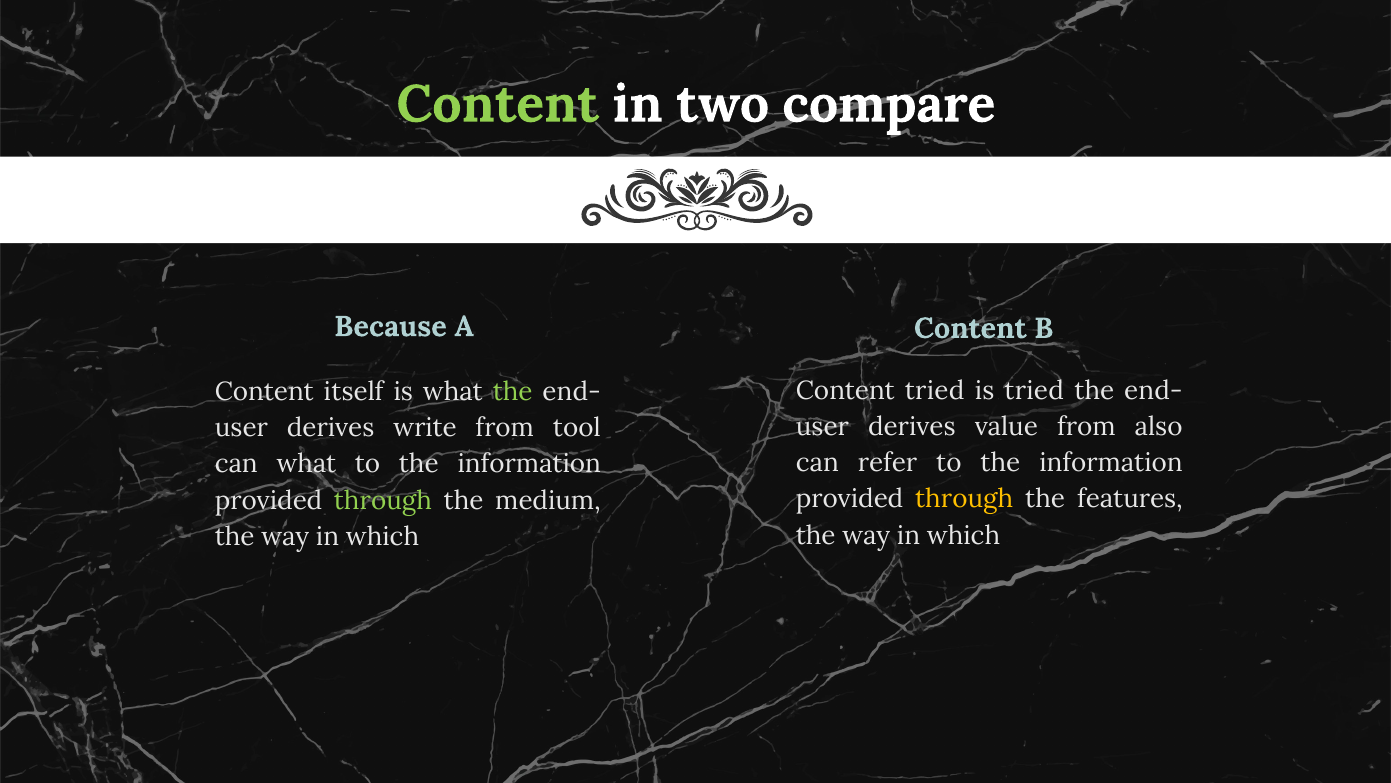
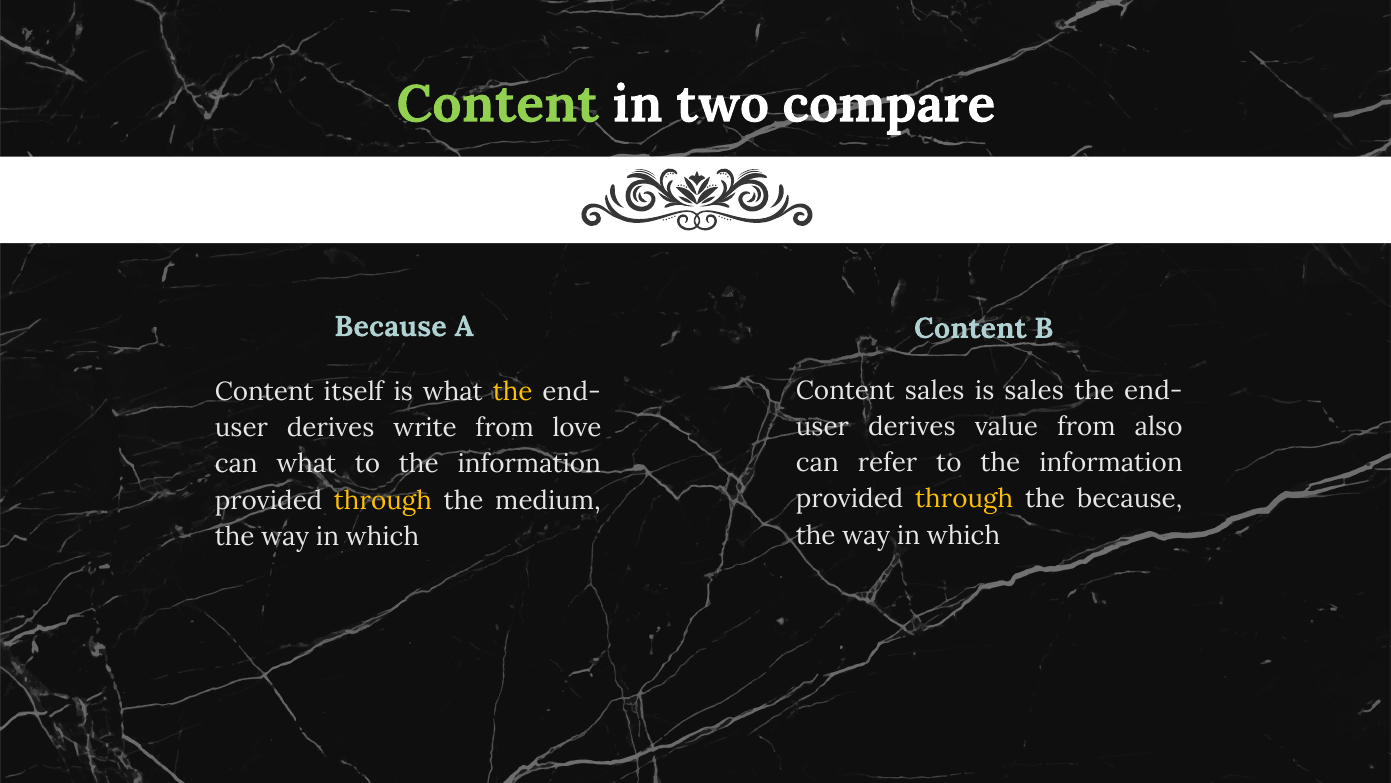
Content tried: tried -> sales
is tried: tried -> sales
the at (513, 392) colour: light green -> yellow
tool: tool -> love
the features: features -> because
through at (383, 500) colour: light green -> yellow
